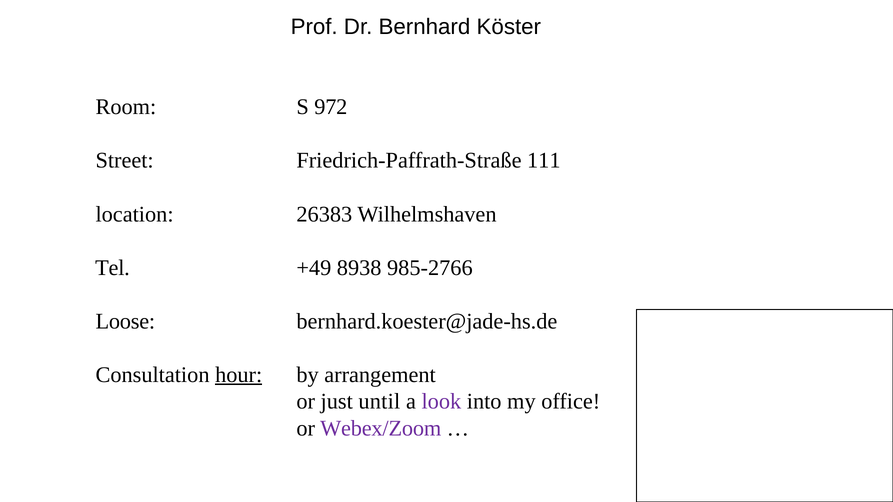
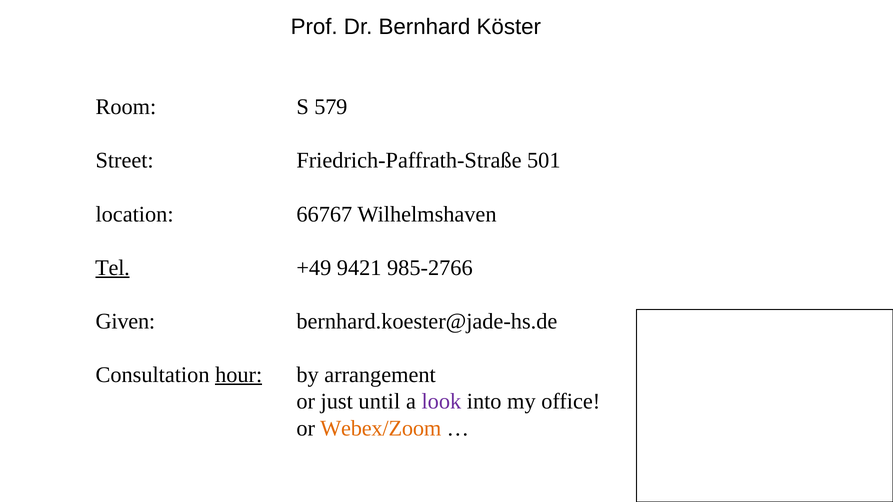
972: 972 -> 579
111: 111 -> 501
26383: 26383 -> 66767
Tel underline: none -> present
8938: 8938 -> 9421
Loose: Loose -> Given
Webex/Zoom colour: purple -> orange
